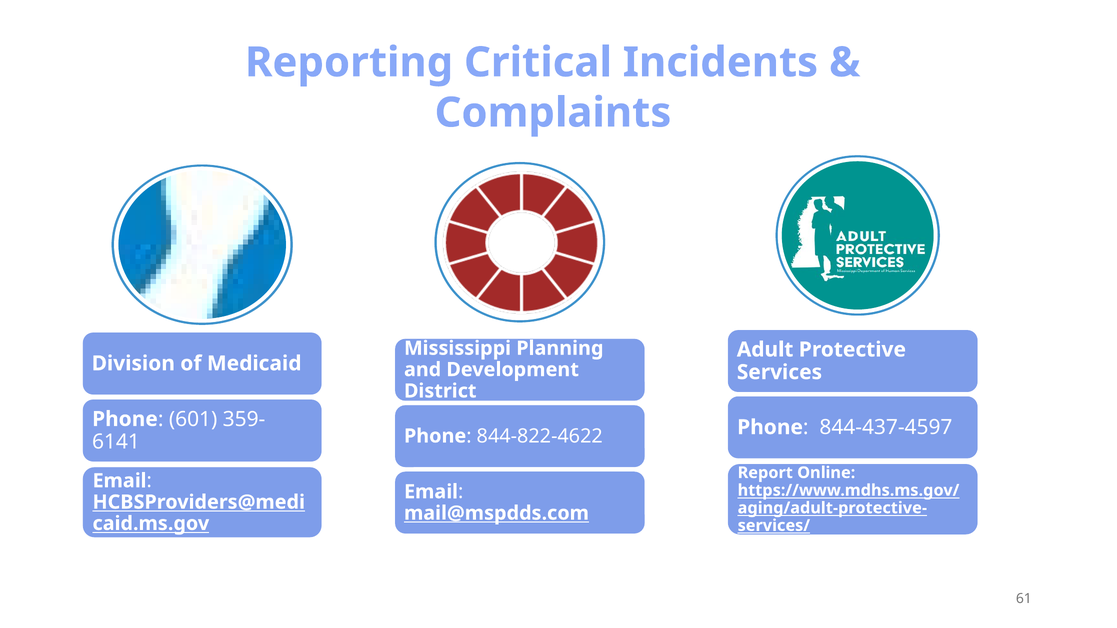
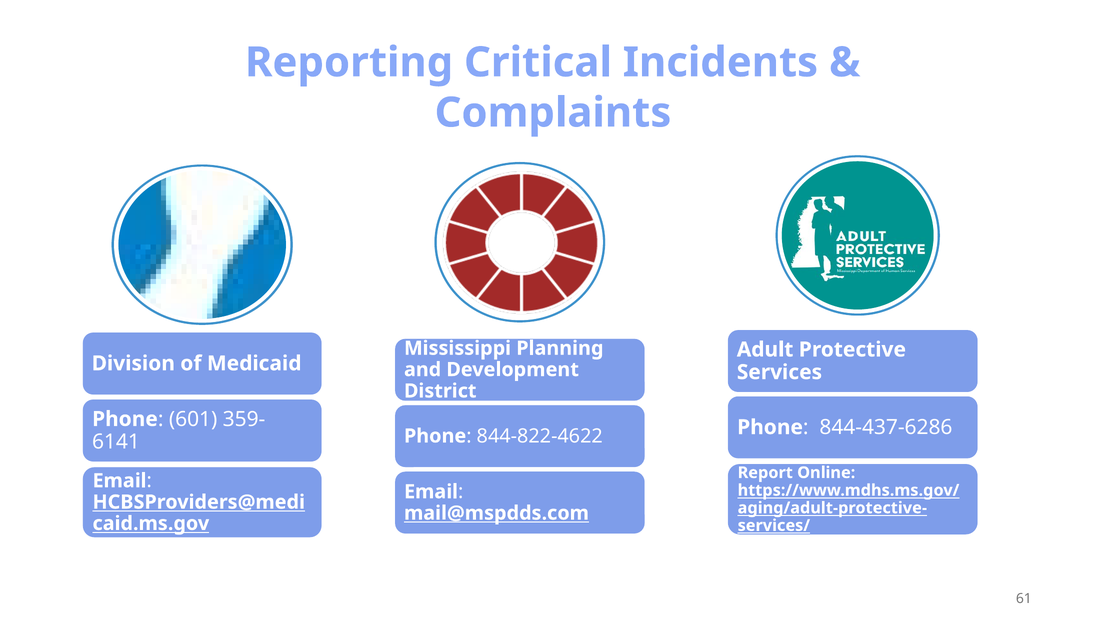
844-437-4597: 844-437-4597 -> 844-437-6286
